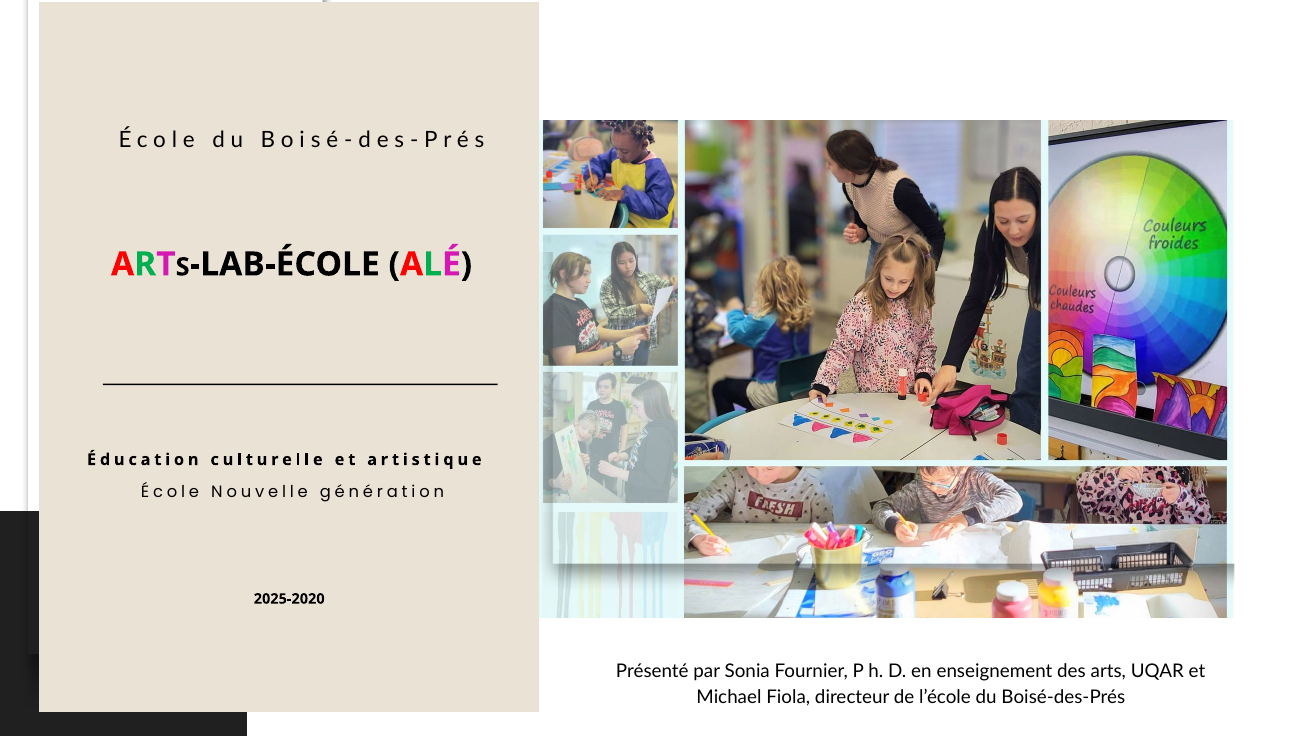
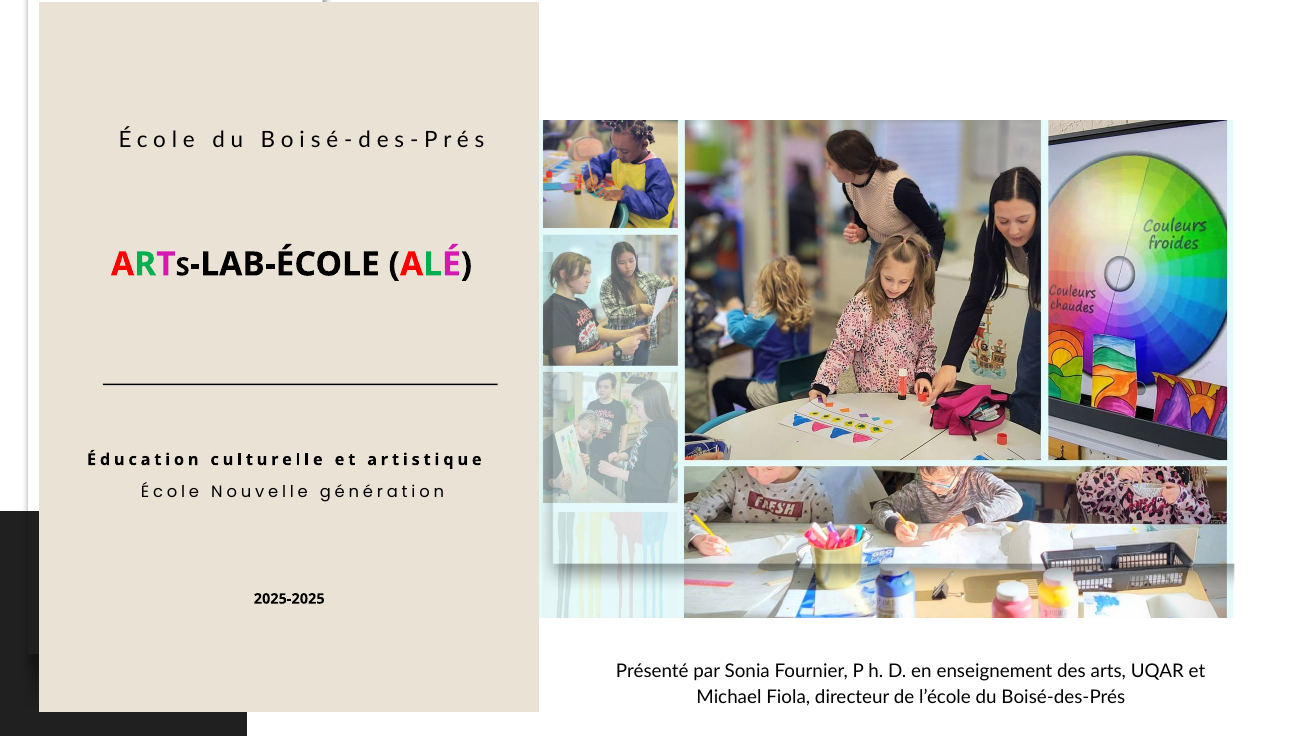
2025-2020: 2025-2020 -> 2025-2025
